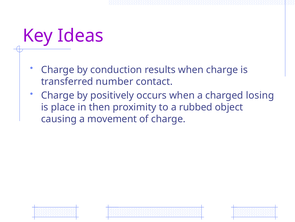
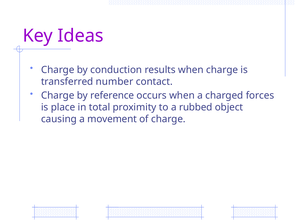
positively: positively -> reference
losing: losing -> forces
then: then -> total
